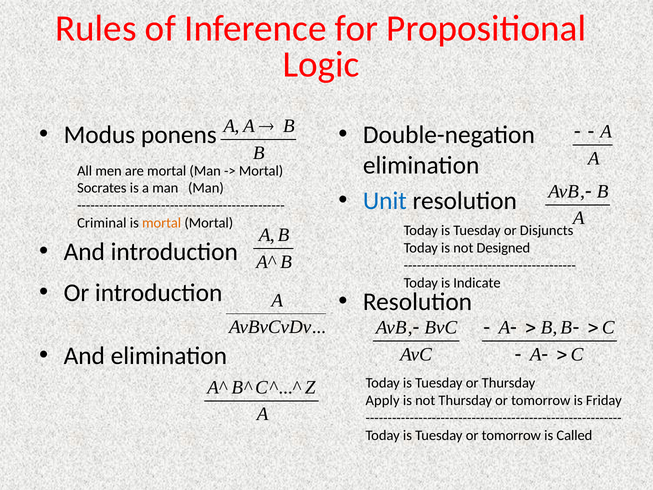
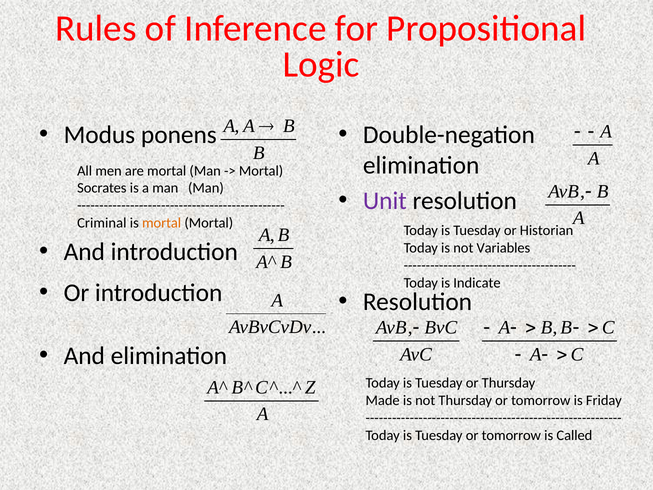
Unit colour: blue -> purple
Disjuncts: Disjuncts -> Historian
Designed: Designed -> Variables
Apply: Apply -> Made
